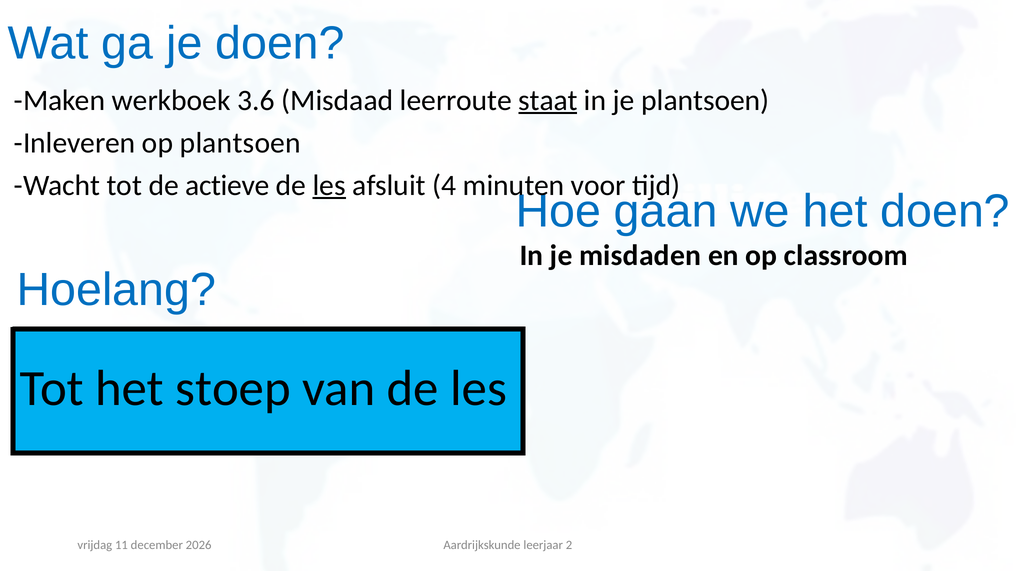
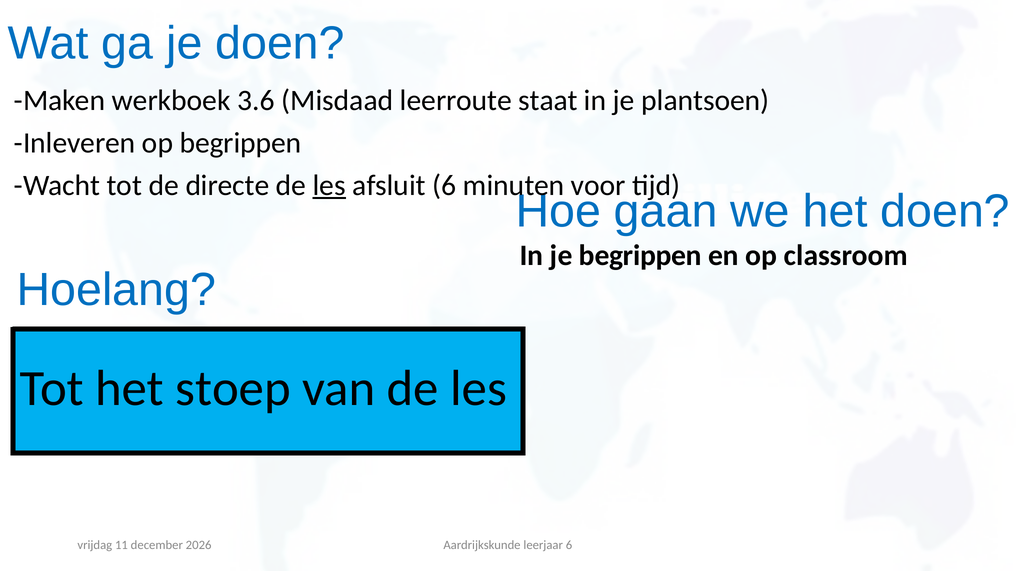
staat underline: present -> none
op plantsoen: plantsoen -> begrippen
actieve: actieve -> directe
afsluit 4: 4 -> 6
je misdaden: misdaden -> begrippen
leerjaar 2: 2 -> 6
